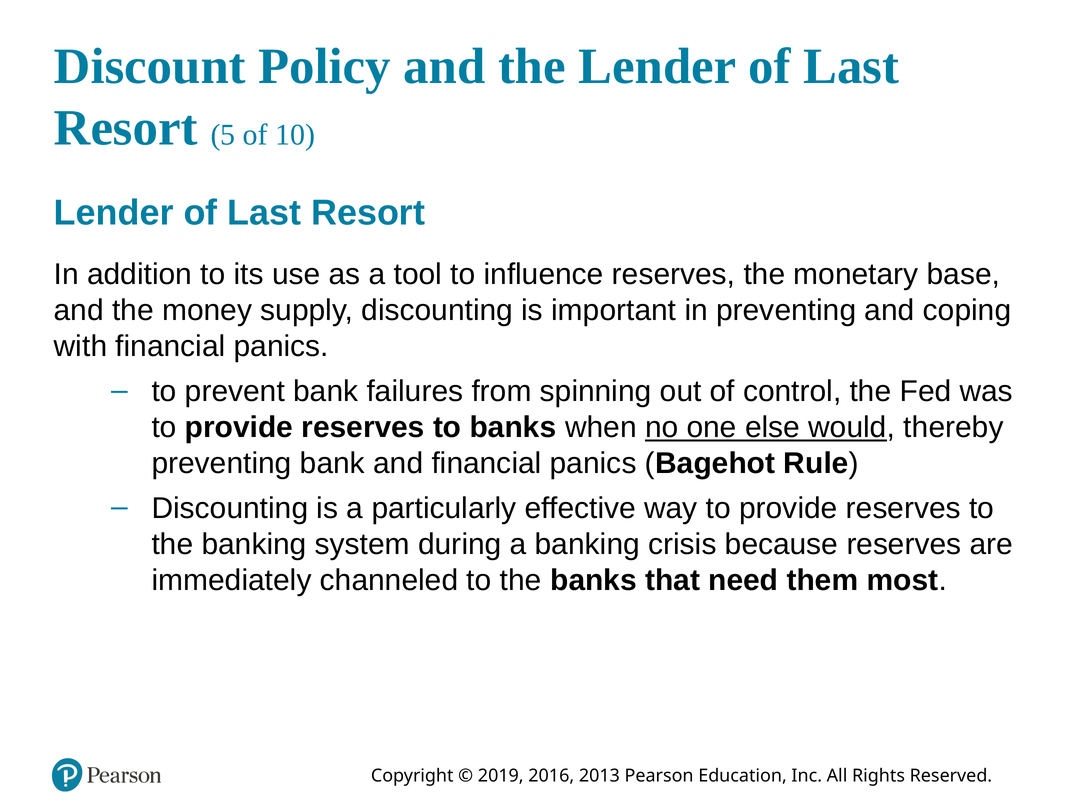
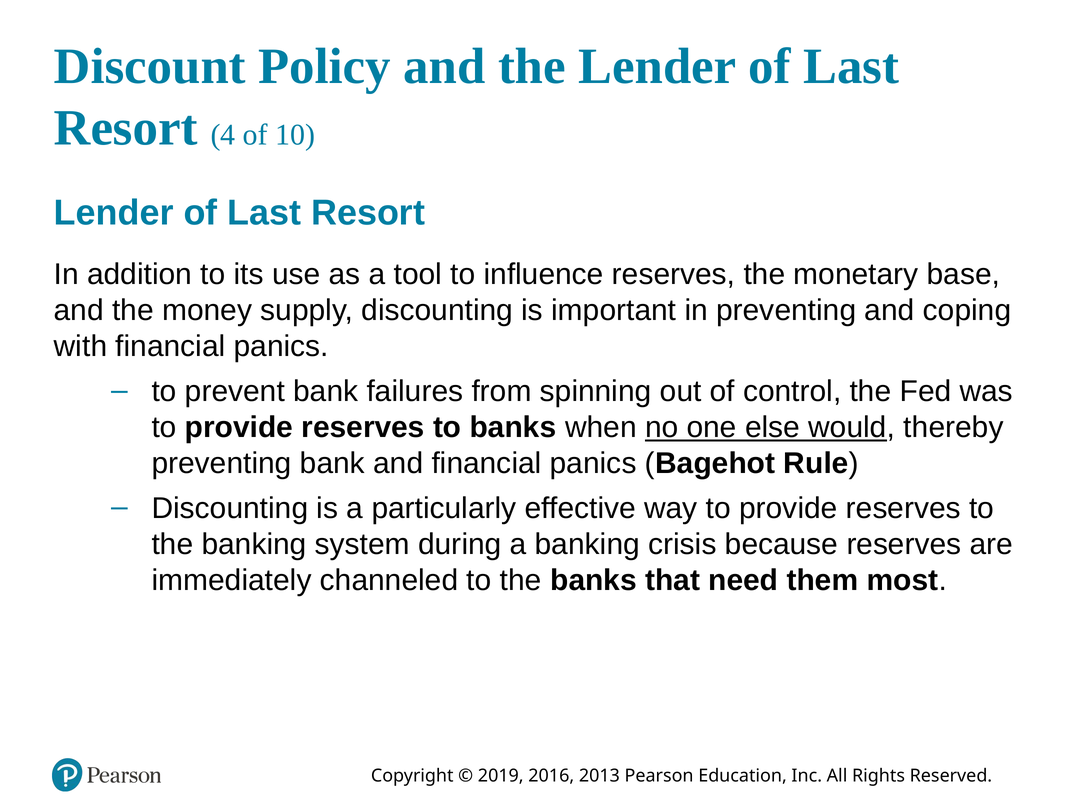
5: 5 -> 4
